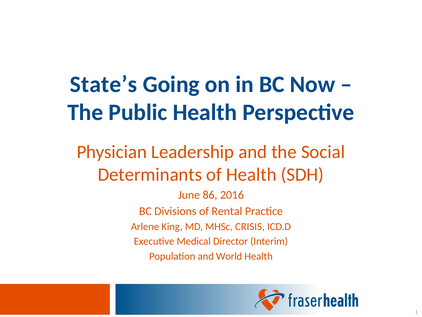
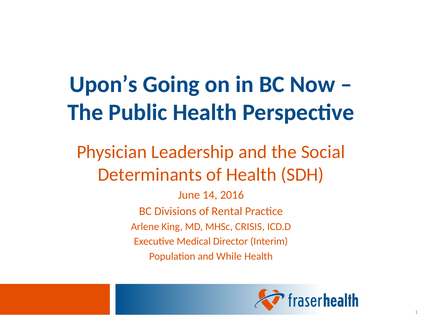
State’s: State’s -> Upon’s
86: 86 -> 14
World: World -> While
